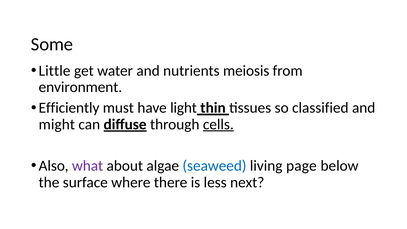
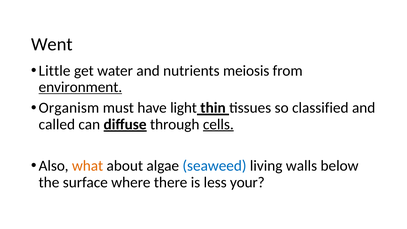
Some: Some -> Went
environment underline: none -> present
Efficiently: Efficiently -> Organism
might: might -> called
what colour: purple -> orange
page: page -> walls
next: next -> your
